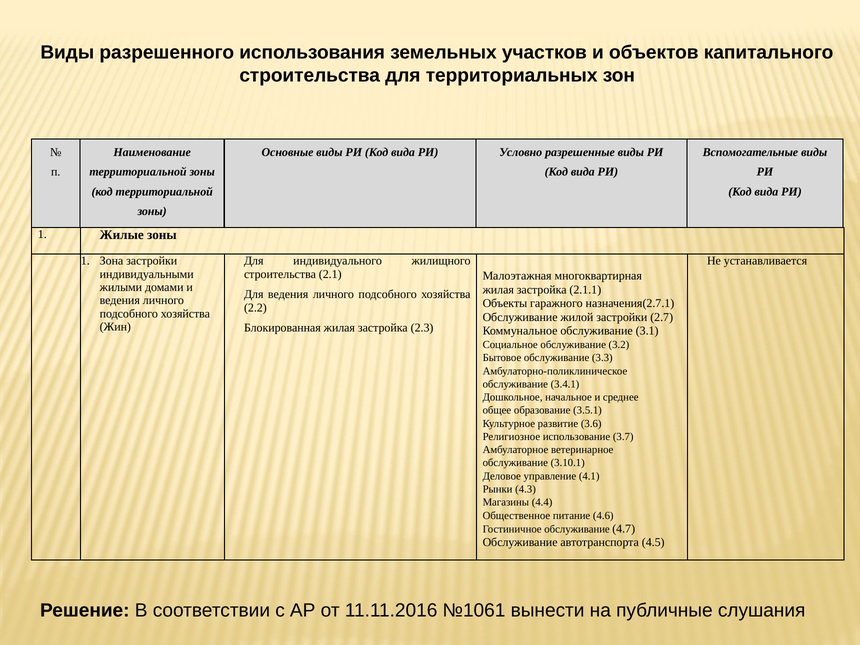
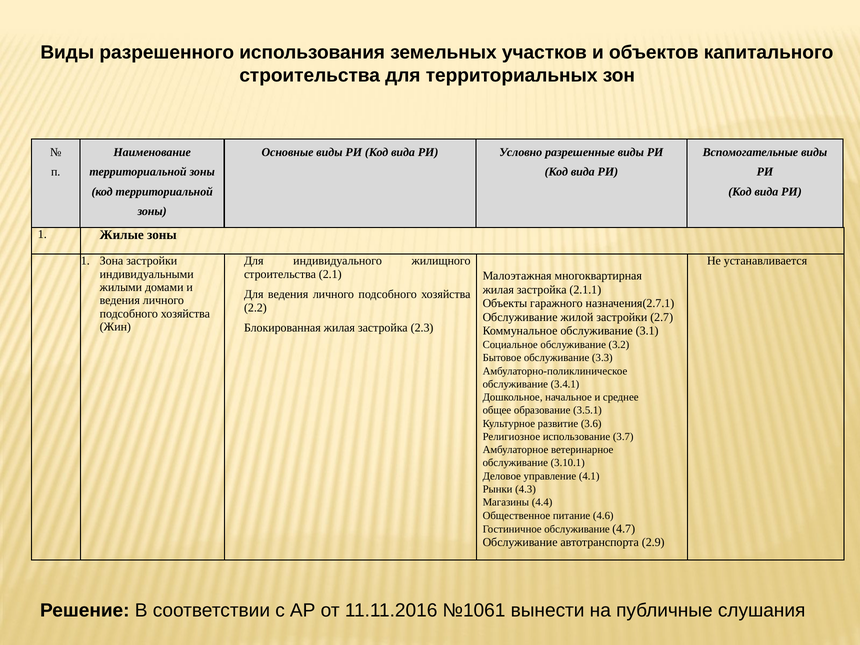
4.5: 4.5 -> 2.9
